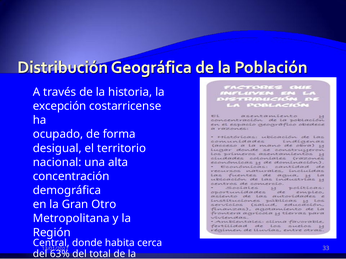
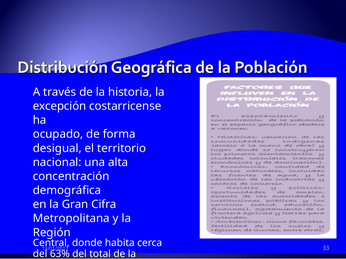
Otro: Otro -> Cifra
